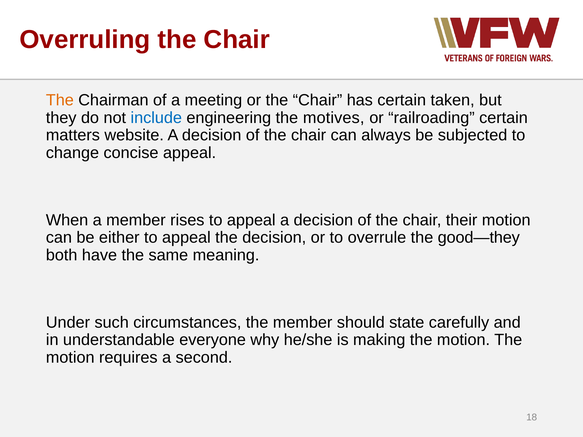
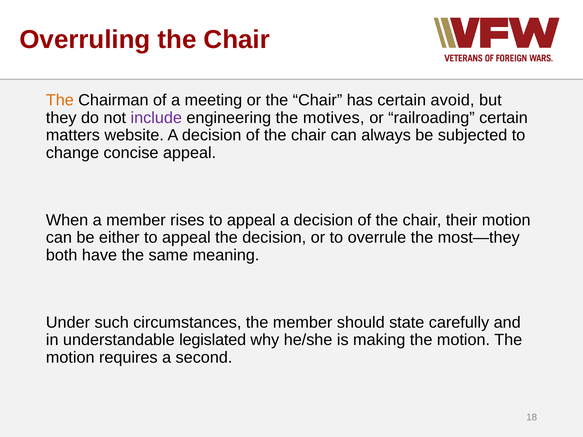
taken: taken -> avoid
include colour: blue -> purple
good—they: good—they -> most—they
everyone: everyone -> legislated
